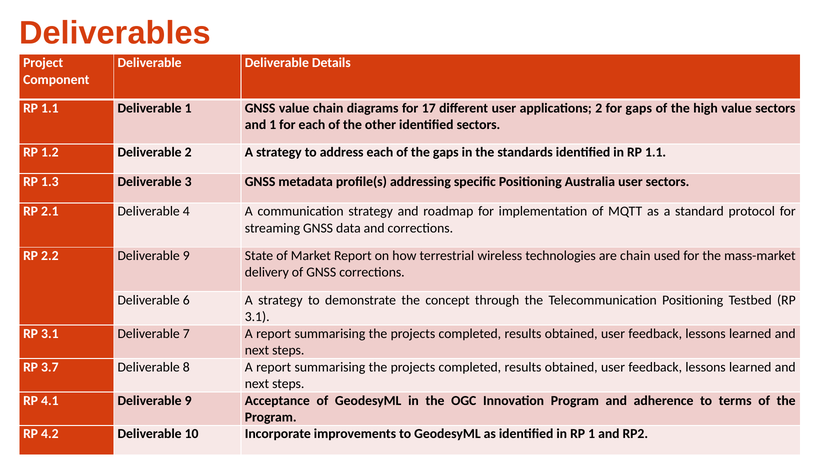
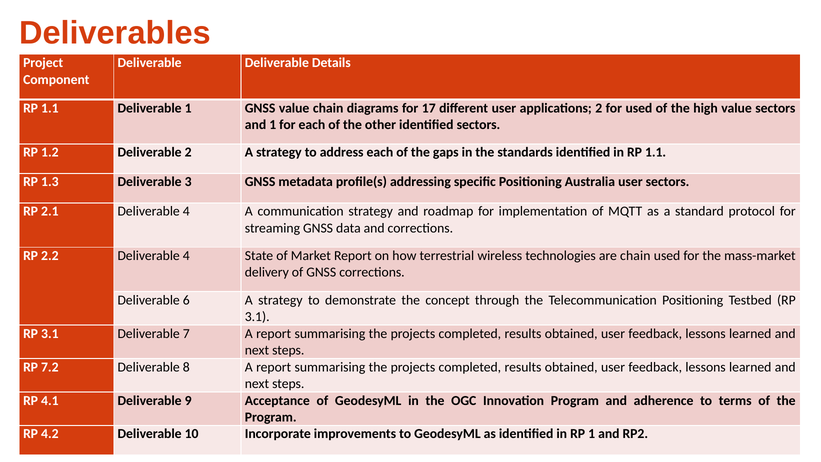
for gaps: gaps -> used
2.2 Deliverable 9: 9 -> 4
3.7: 3.7 -> 7.2
